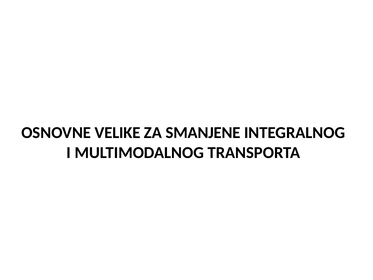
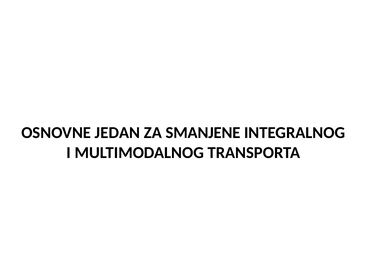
VELIKE: VELIKE -> JEDAN
